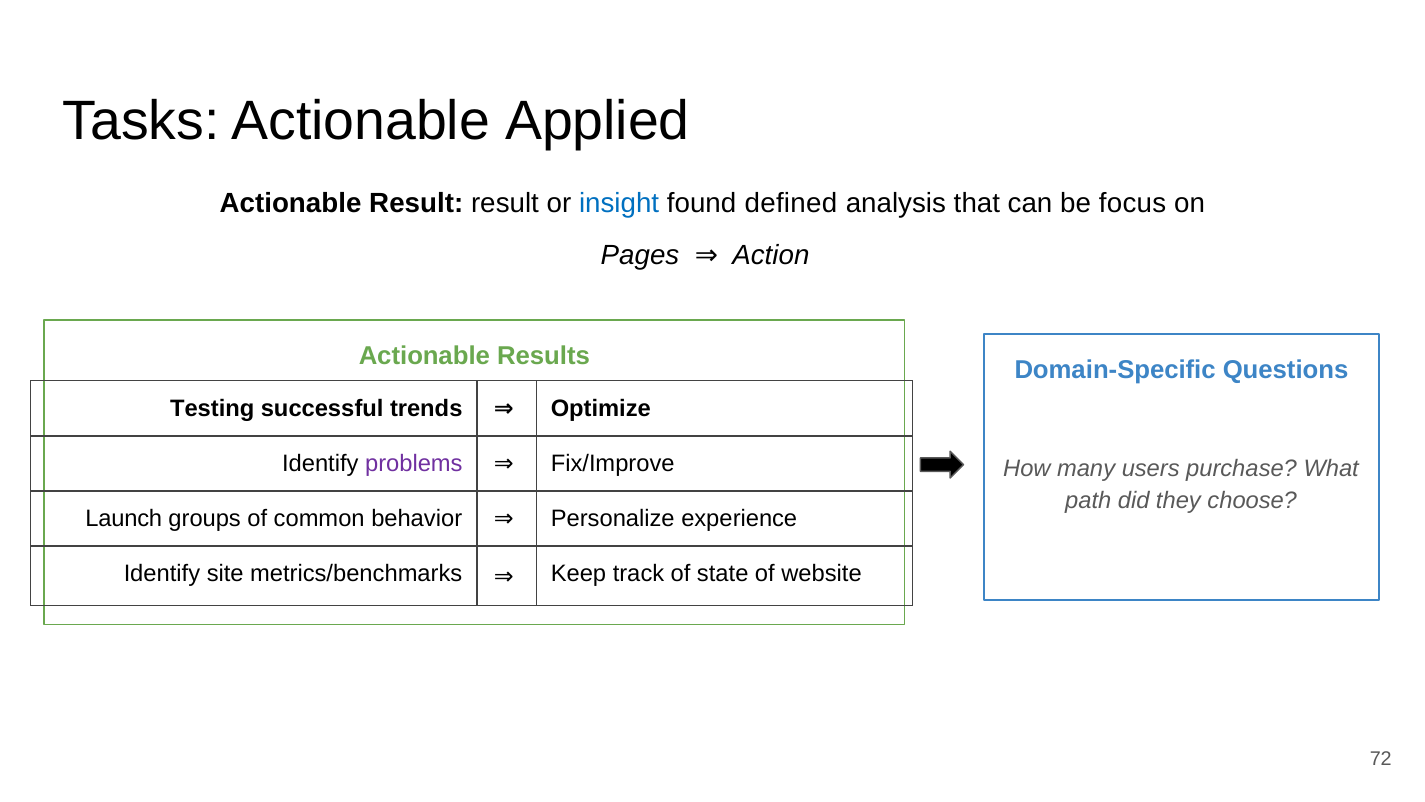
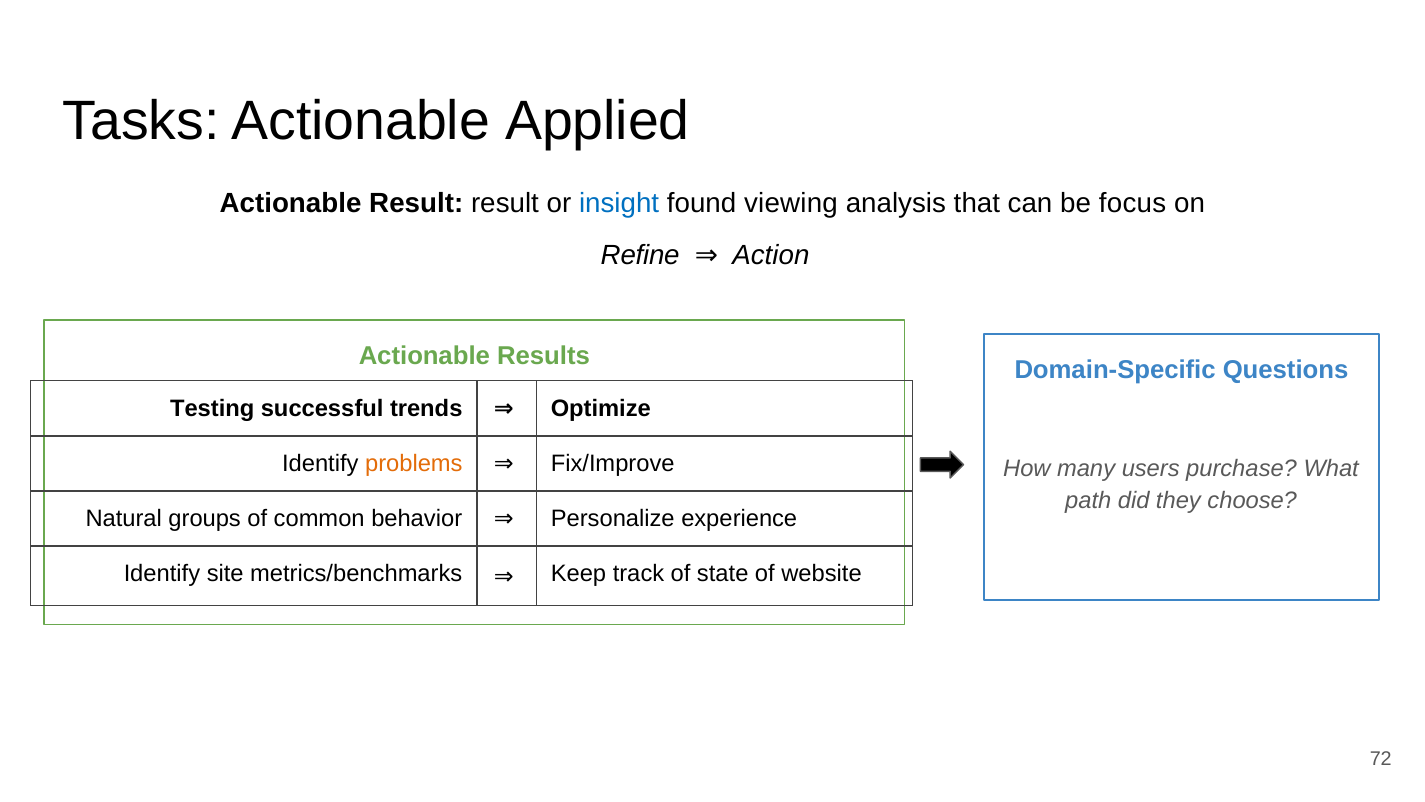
defined: defined -> viewing
Pages: Pages -> Refine
problems colour: purple -> orange
Launch: Launch -> Natural
